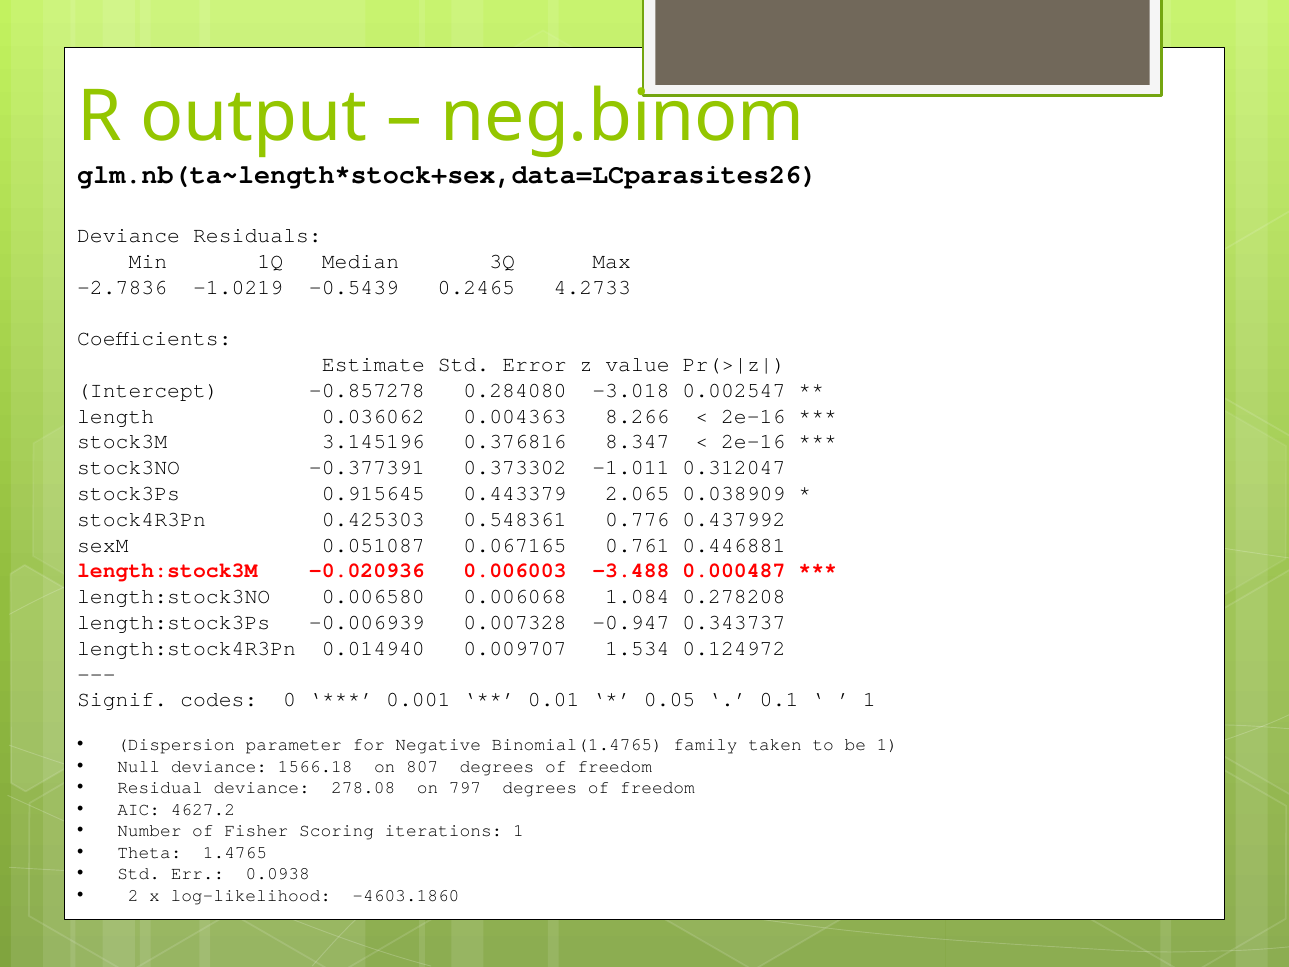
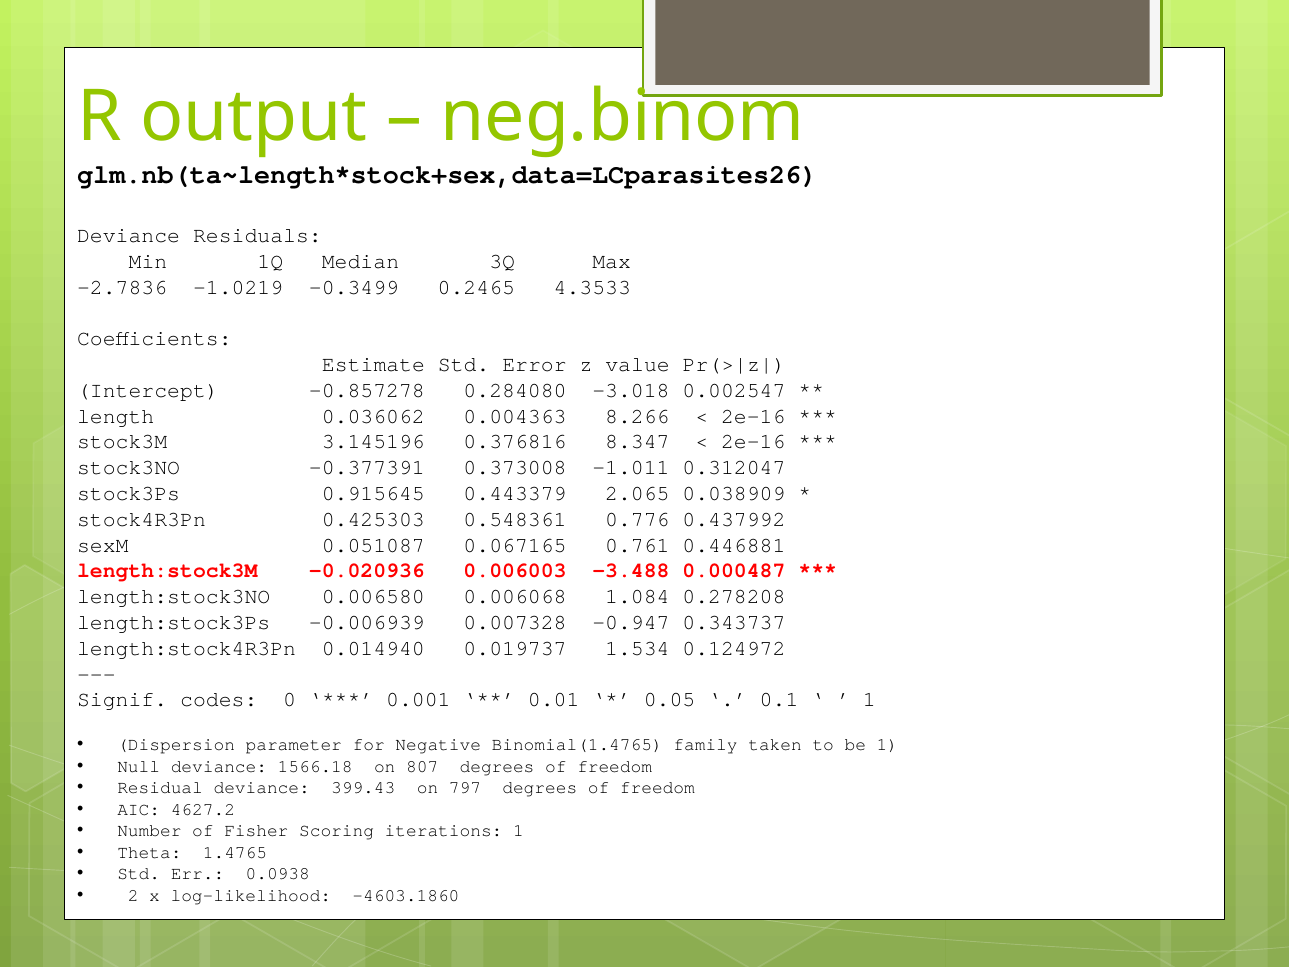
-0.5439: -0.5439 -> -0.3499
4.2733: 4.2733 -> 4.3533
0.373302: 0.373302 -> 0.373008
0.009707: 0.009707 -> 0.019737
278.08: 278.08 -> 399.43
